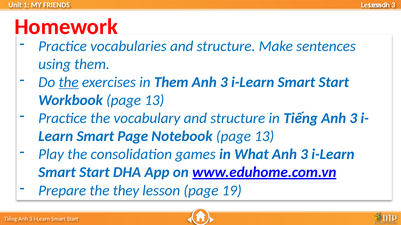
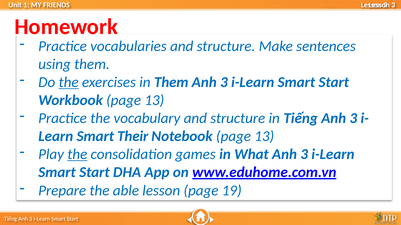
Smart Page: Page -> Their
the at (77, 155) underline: none -> present
they: they -> able
